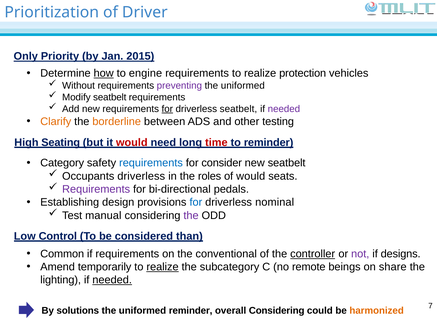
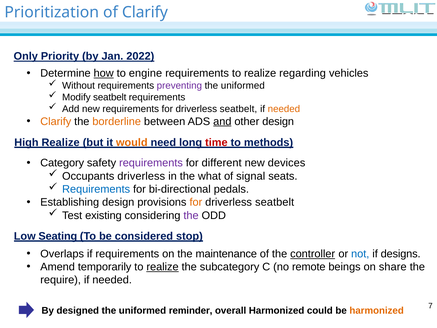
of Driver: Driver -> Clarify
2015: 2015 -> 2022
protection: protection -> regarding
for at (167, 109) underline: present -> none
needed at (284, 109) colour: purple -> orange
and underline: none -> present
other testing: testing -> design
High Seating: Seating -> Realize
would at (132, 142) colour: red -> orange
to reminder: reminder -> methods
requirements at (151, 163) colour: blue -> purple
consider: consider -> different
new seatbelt: seatbelt -> devices
roles: roles -> what
of would: would -> signal
Requirements at (96, 189) colour: purple -> blue
for at (196, 202) colour: blue -> orange
nominal at (275, 202): nominal -> seatbelt
manual: manual -> existing
Control: Control -> Seating
than: than -> stop
Common: Common -> Overlaps
conventional: conventional -> maintenance
not colour: purple -> blue
lighting: lighting -> require
needed at (112, 280) underline: present -> none
solutions: solutions -> designed
overall Considering: Considering -> Harmonized
